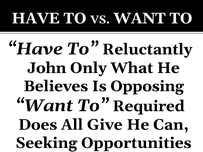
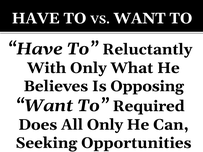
John: John -> With
All Give: Give -> Only
